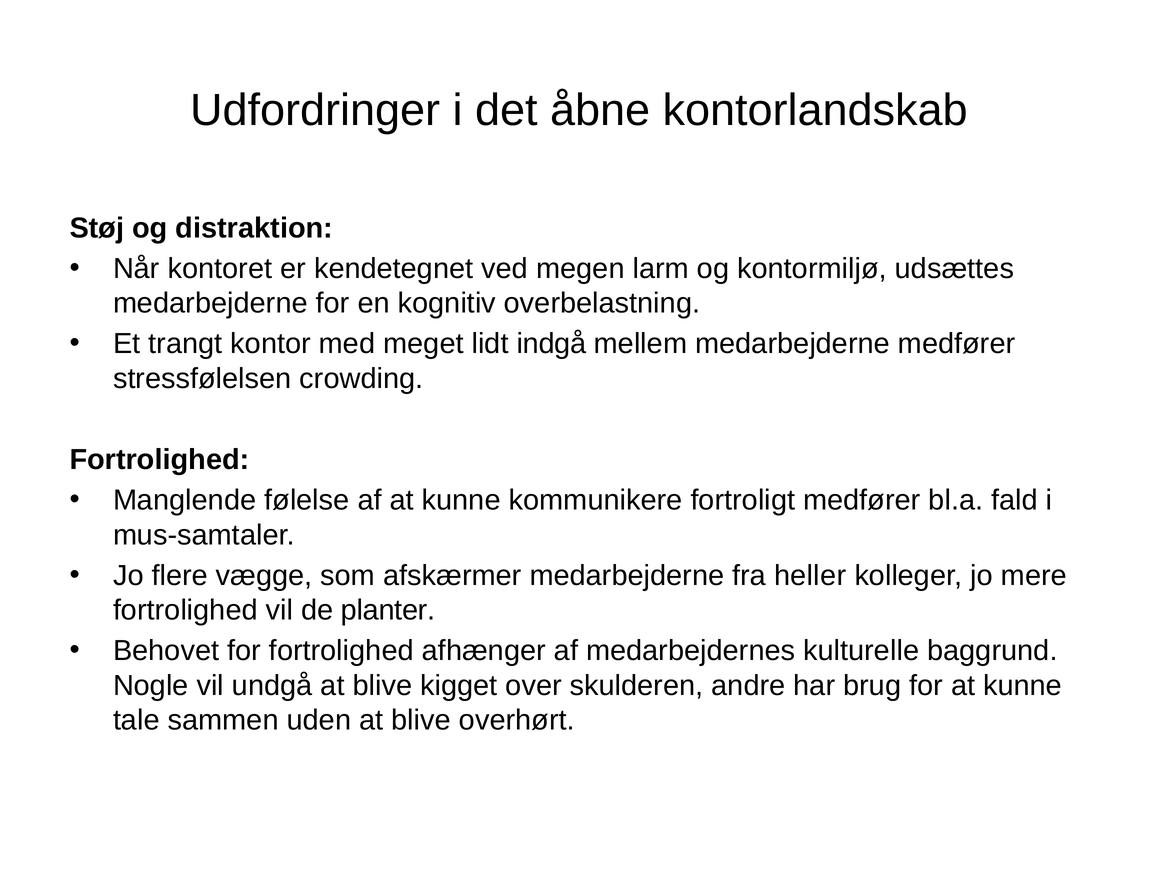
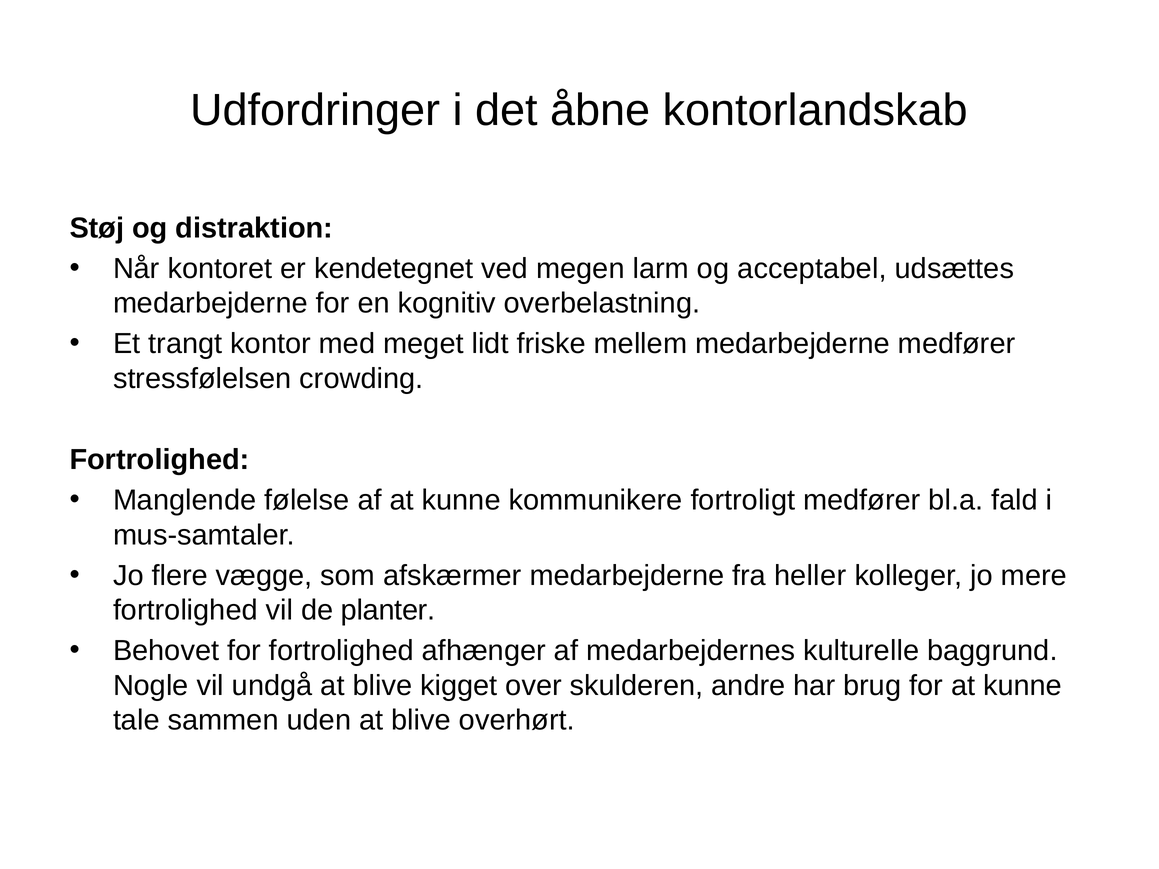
kontormiljø: kontormiljø -> acceptabel
indgå: indgå -> friske
